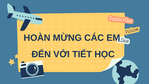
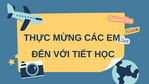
HOÀN: HOÀN -> THỰC
